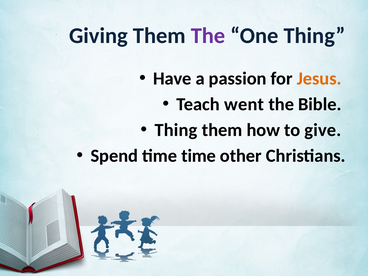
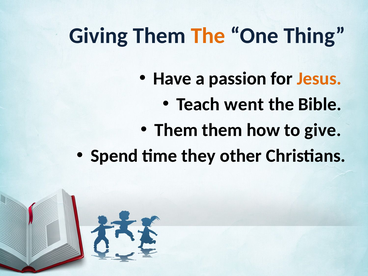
The at (208, 36) colour: purple -> orange
Thing at (176, 130): Thing -> Them
time time: time -> they
